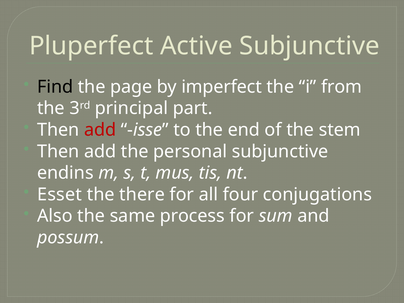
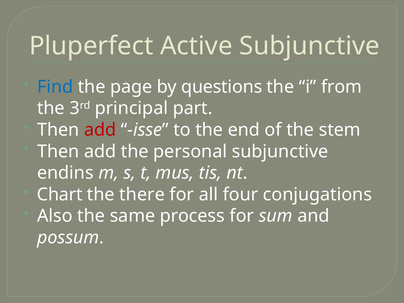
Find colour: black -> blue
imperfect: imperfect -> questions
Esset: Esset -> Chart
